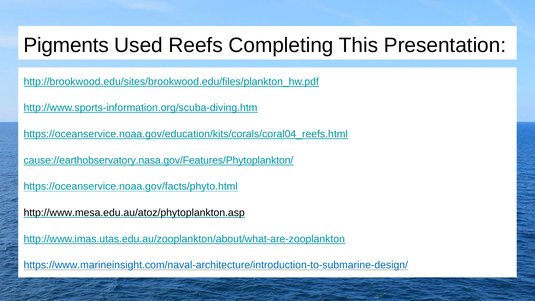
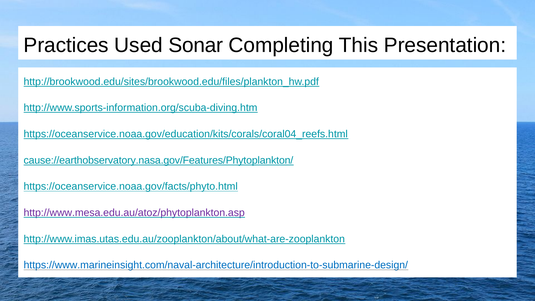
Pigments: Pigments -> Practices
Reefs: Reefs -> Sonar
http://www.mesa.edu.au/atoz/phytoplankton.asp colour: black -> purple
